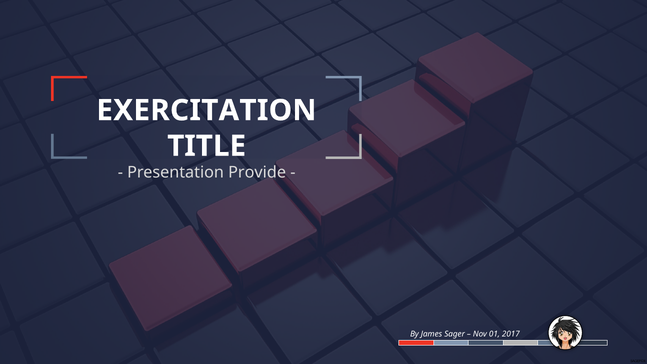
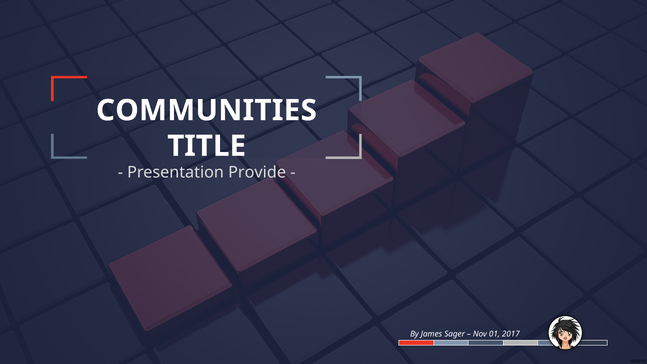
EXERCITATION: EXERCITATION -> COMMUNITIES
